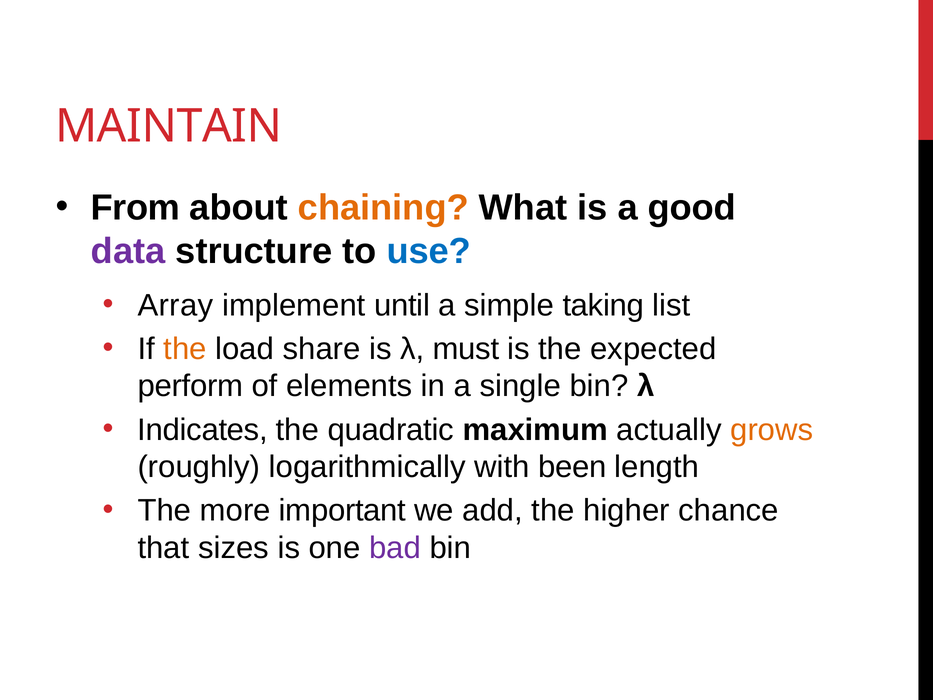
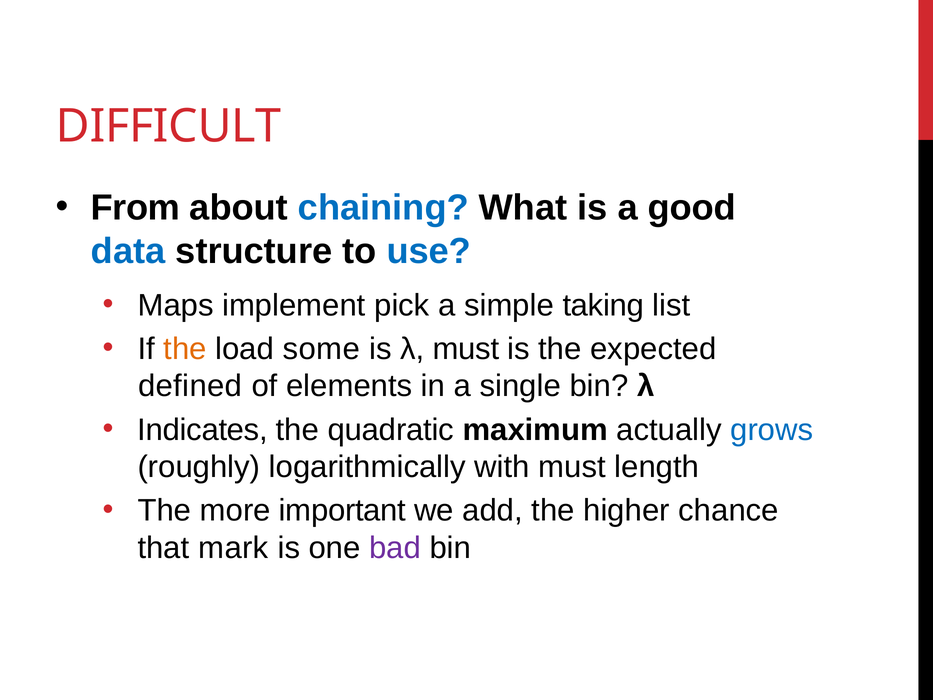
MAINTAIN: MAINTAIN -> DIFFICULT
chaining colour: orange -> blue
data colour: purple -> blue
Array: Array -> Maps
until: until -> pick
share: share -> some
perform: perform -> defined
grows colour: orange -> blue
with been: been -> must
sizes: sizes -> mark
